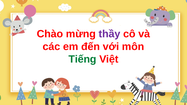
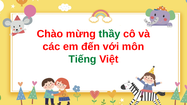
thầy colour: purple -> green
